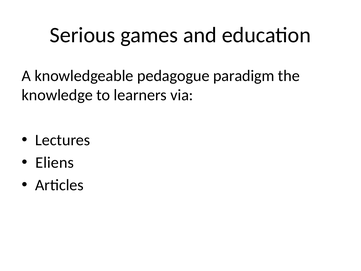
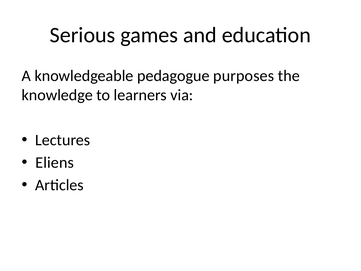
paradigm: paradigm -> purposes
